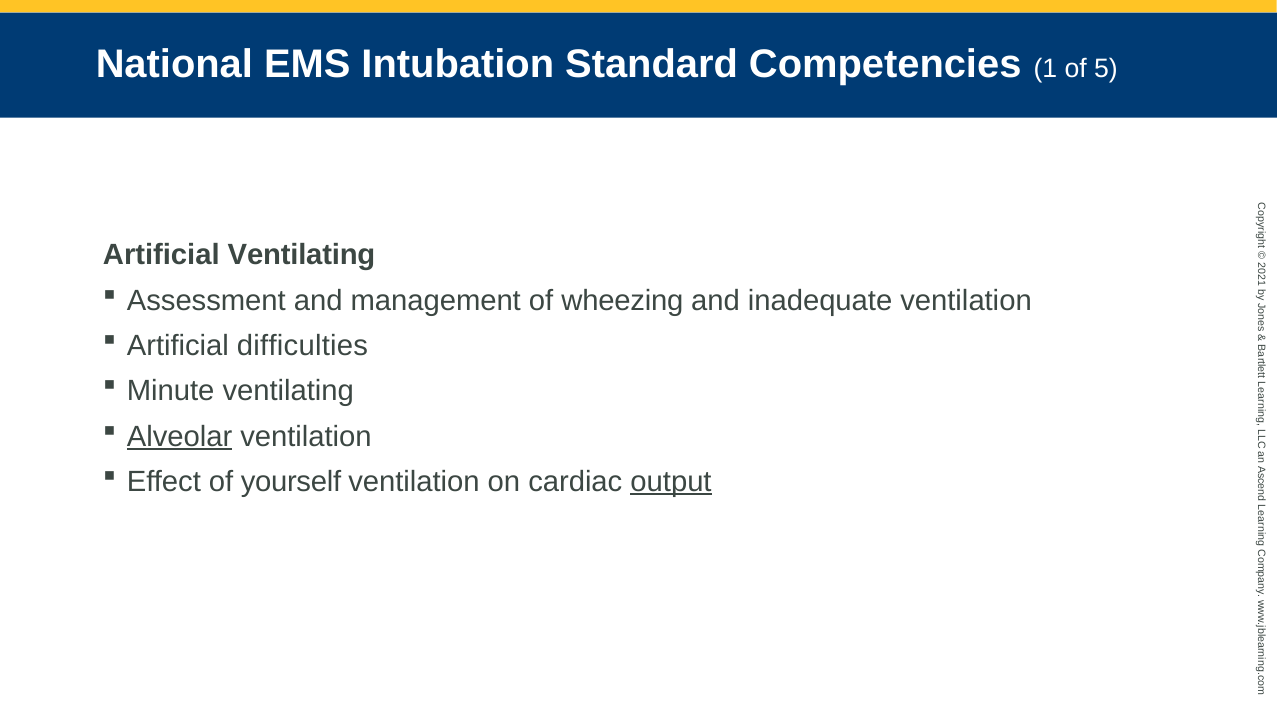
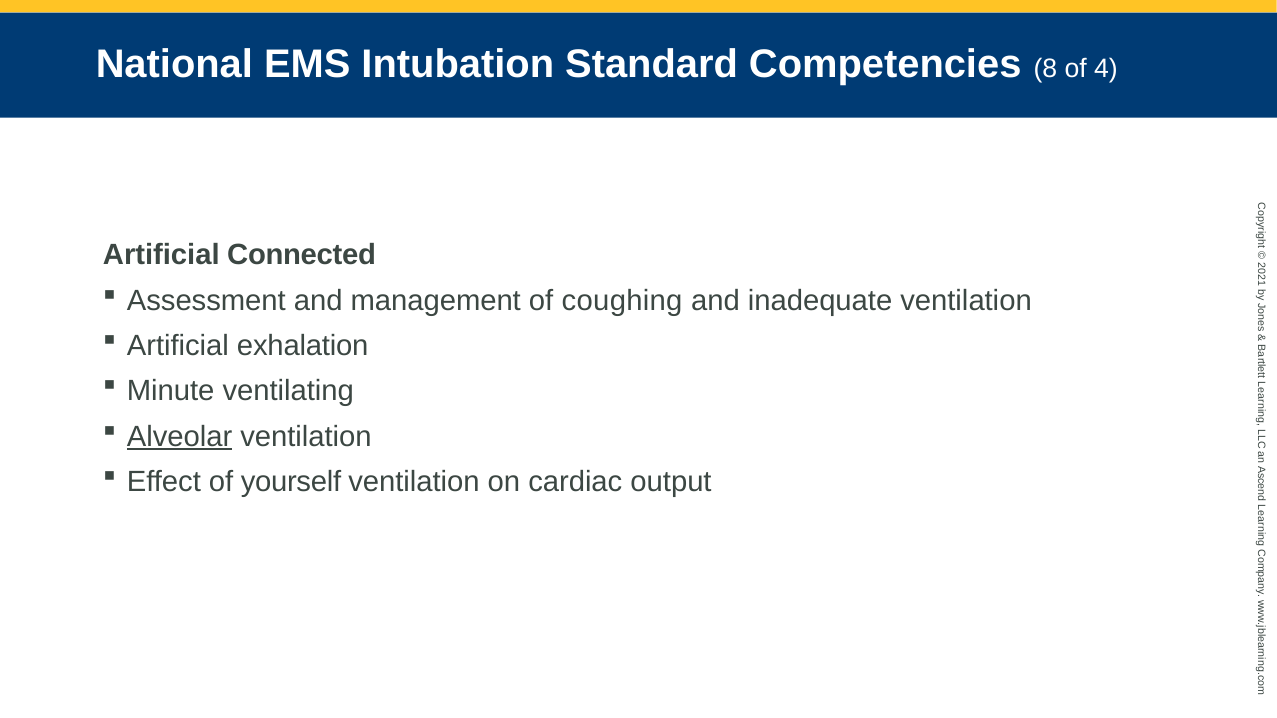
Competencies 1: 1 -> 8
5: 5 -> 4
Artificial Ventilating: Ventilating -> Connected
wheezing: wheezing -> coughing
difficulties: difficulties -> exhalation
output underline: present -> none
